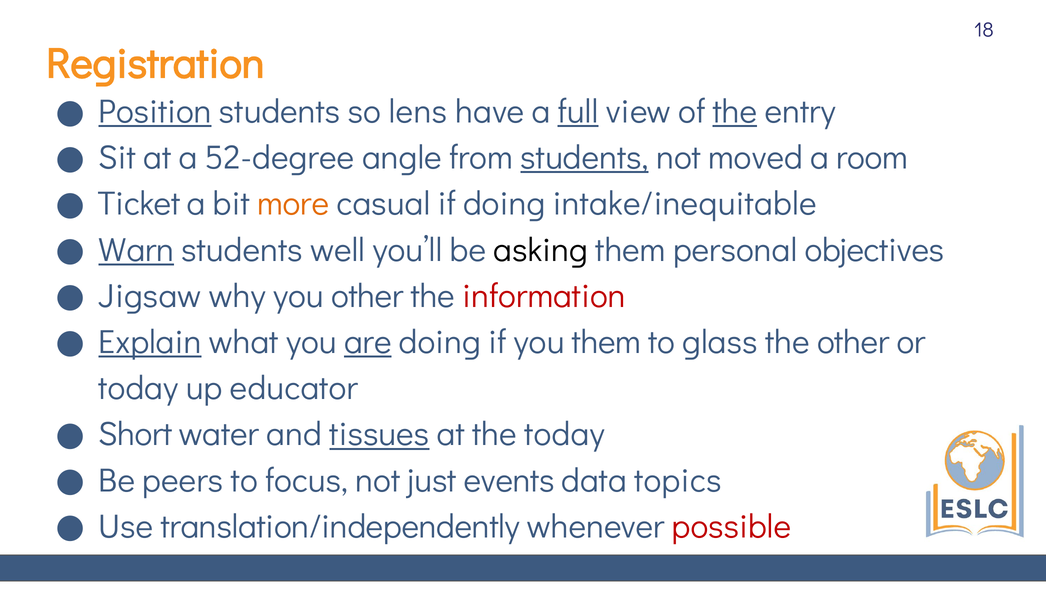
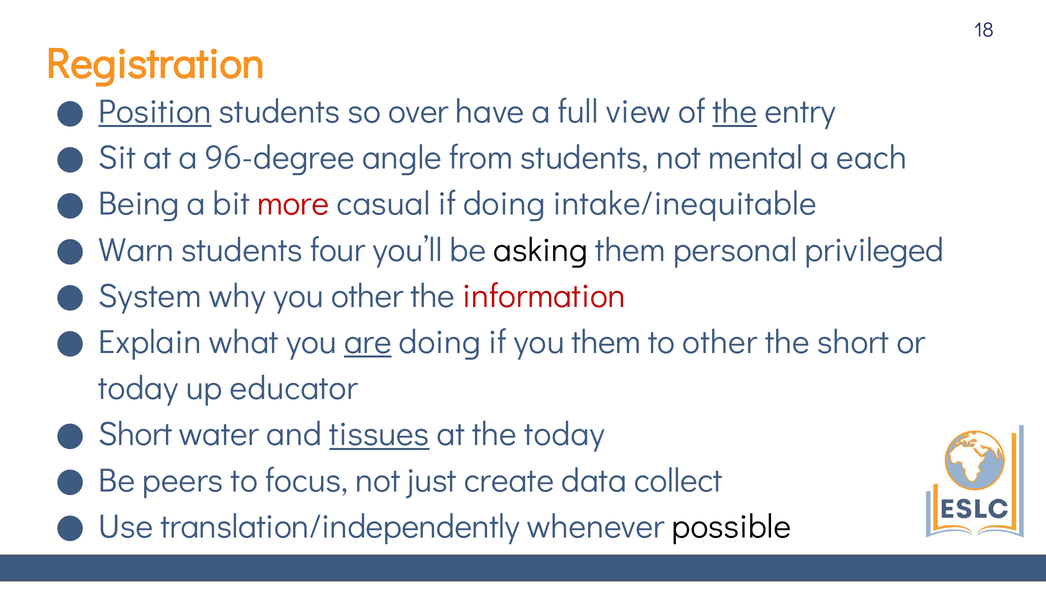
lens: lens -> over
full underline: present -> none
52-degree: 52-degree -> 96-degree
students at (585, 158) underline: present -> none
moved: moved -> mental
room: room -> each
Ticket: Ticket -> Being
more colour: orange -> red
Warn underline: present -> none
well: well -> four
objectives: objectives -> privileged
Jigsaw: Jigsaw -> System
Explain underline: present -> none
to glass: glass -> other
the other: other -> short
events: events -> create
topics: topics -> collect
possible colour: red -> black
